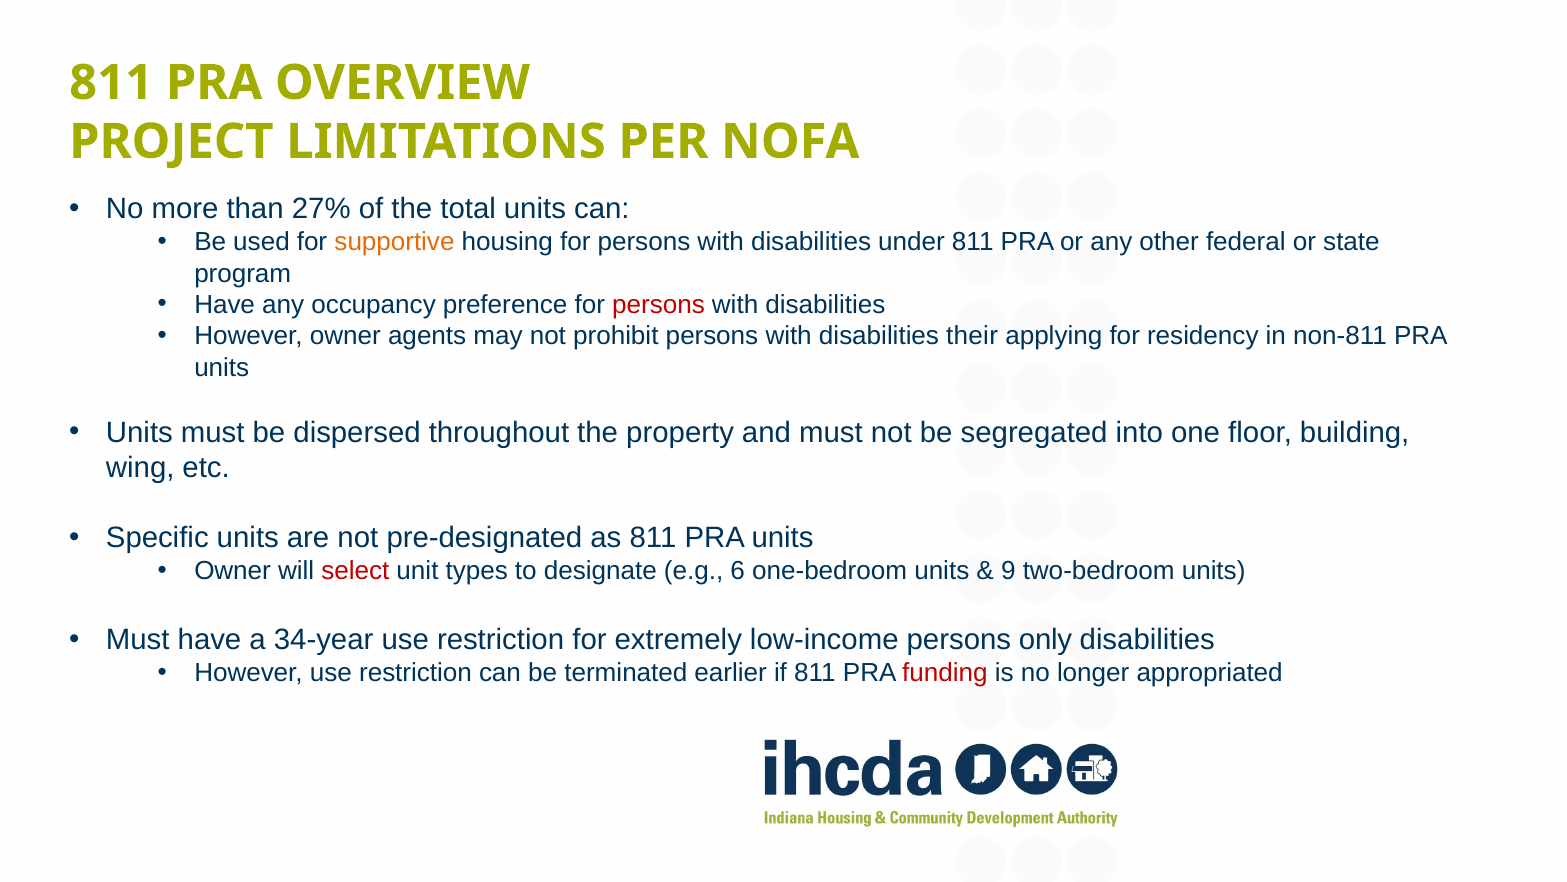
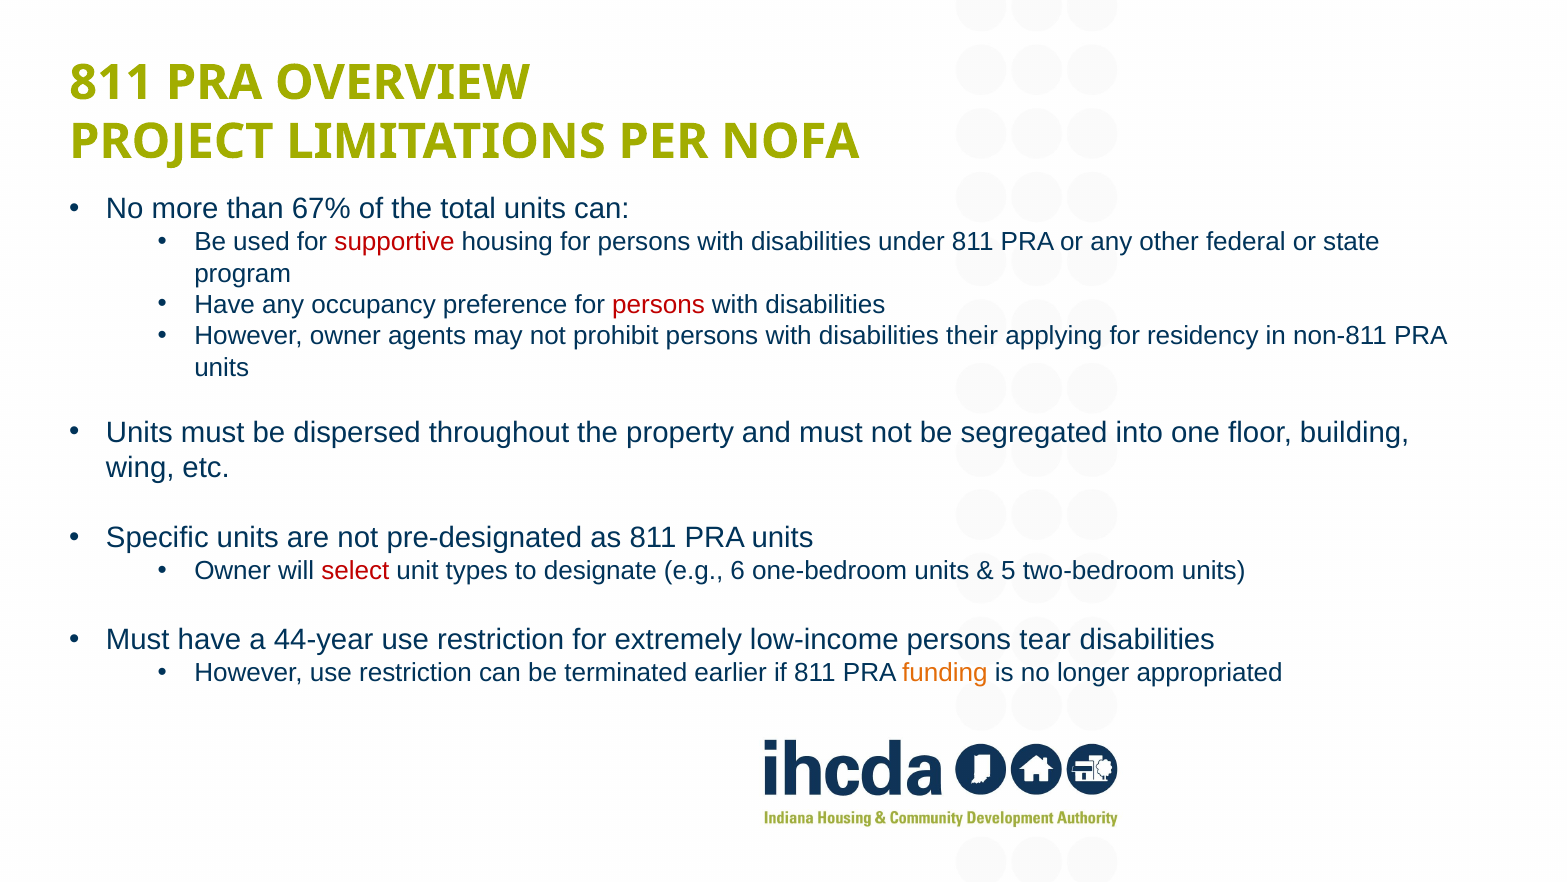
27%: 27% -> 67%
supportive colour: orange -> red
9: 9 -> 5
34-year: 34-year -> 44-year
only: only -> tear
funding colour: red -> orange
